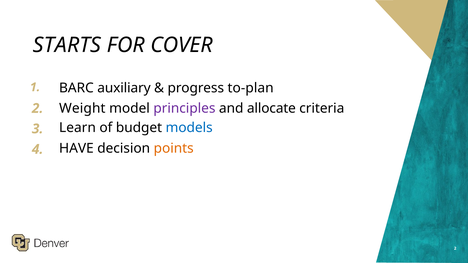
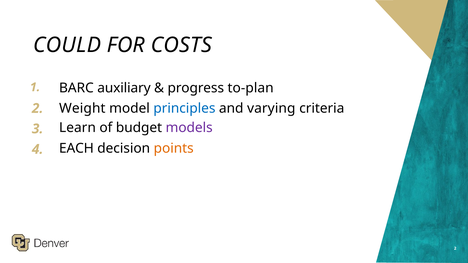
STARTS: STARTS -> COULD
COVER: COVER -> COSTS
principles colour: purple -> blue
allocate: allocate -> varying
models colour: blue -> purple
HAVE: HAVE -> EACH
